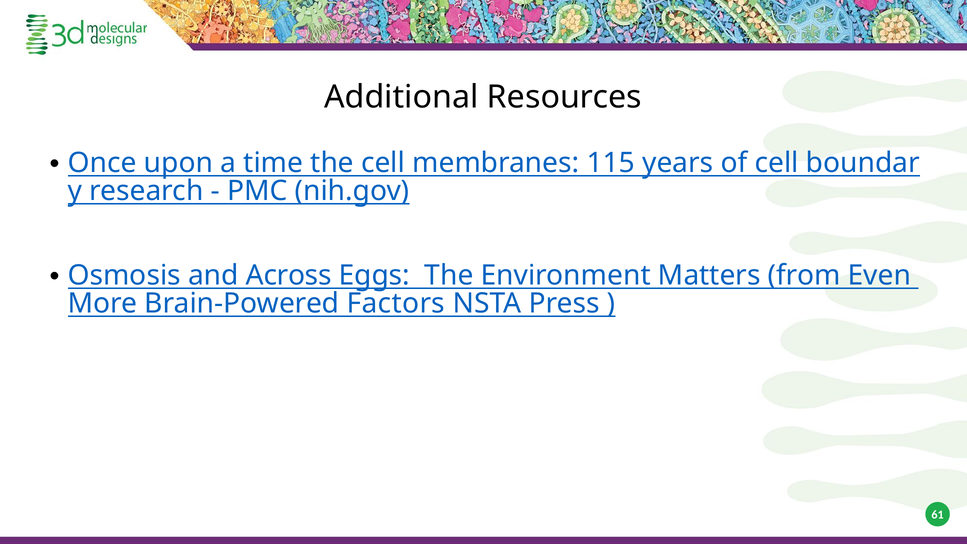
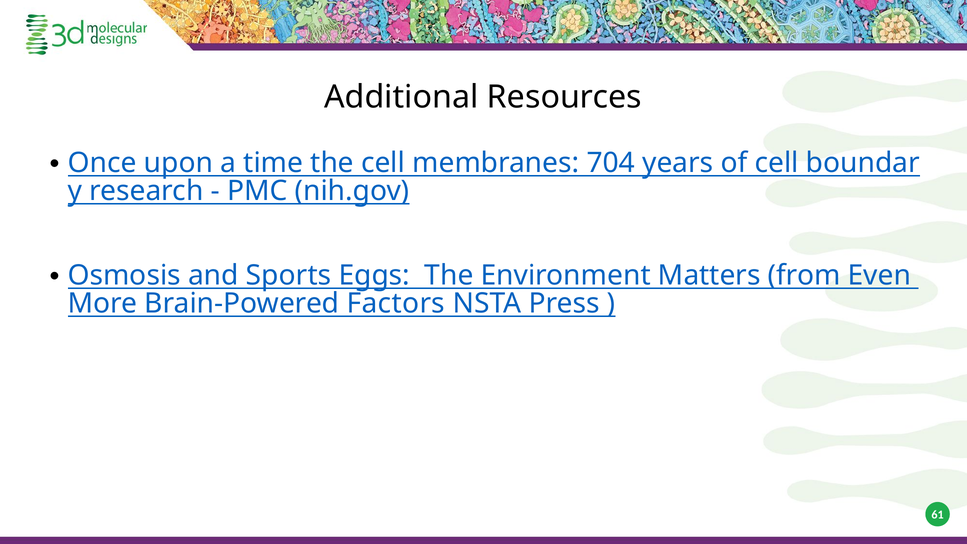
115: 115 -> 704
Across: Across -> Sports
